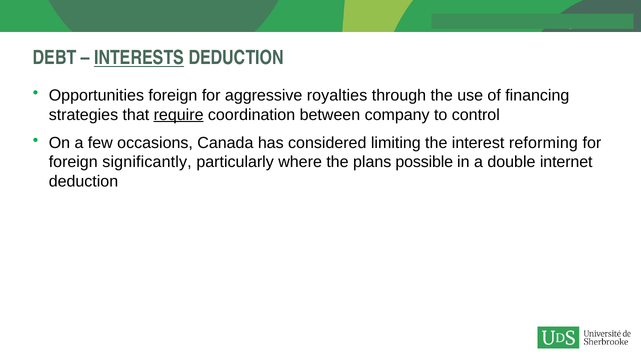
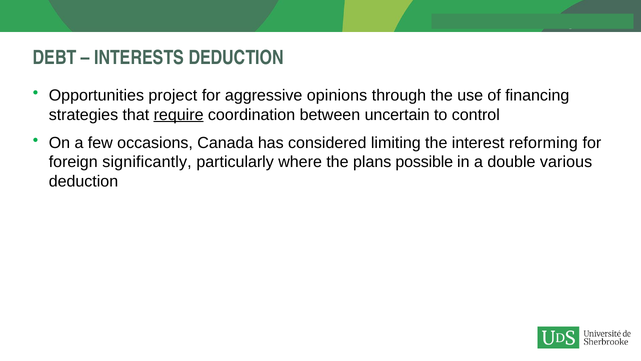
INTERESTS underline: present -> none
Opportunities foreign: foreign -> project
royalties: royalties -> opinions
company: company -> uncertain
internet: internet -> various
